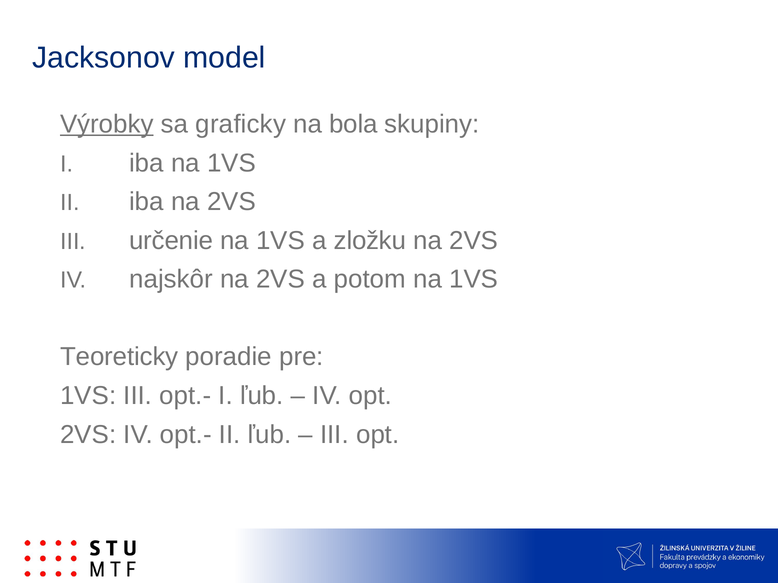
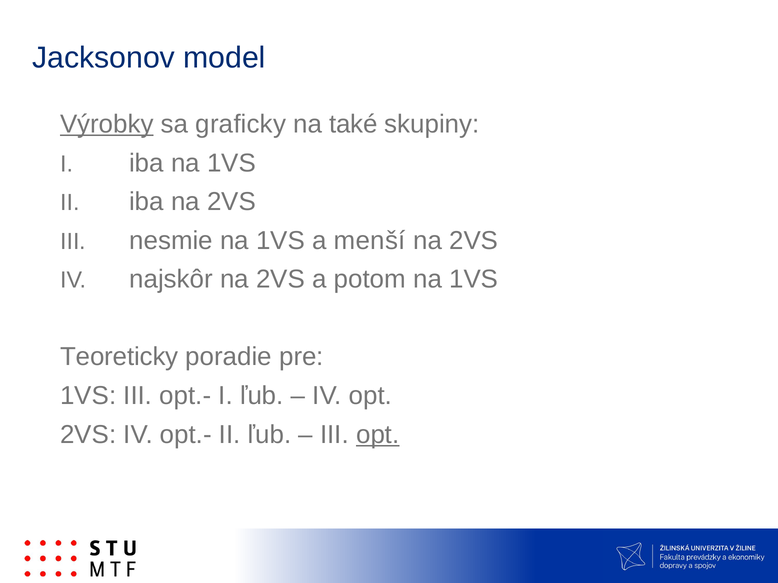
bola: bola -> také
určenie: určenie -> nesmie
zložku: zložku -> menší
opt at (378, 435) underline: none -> present
